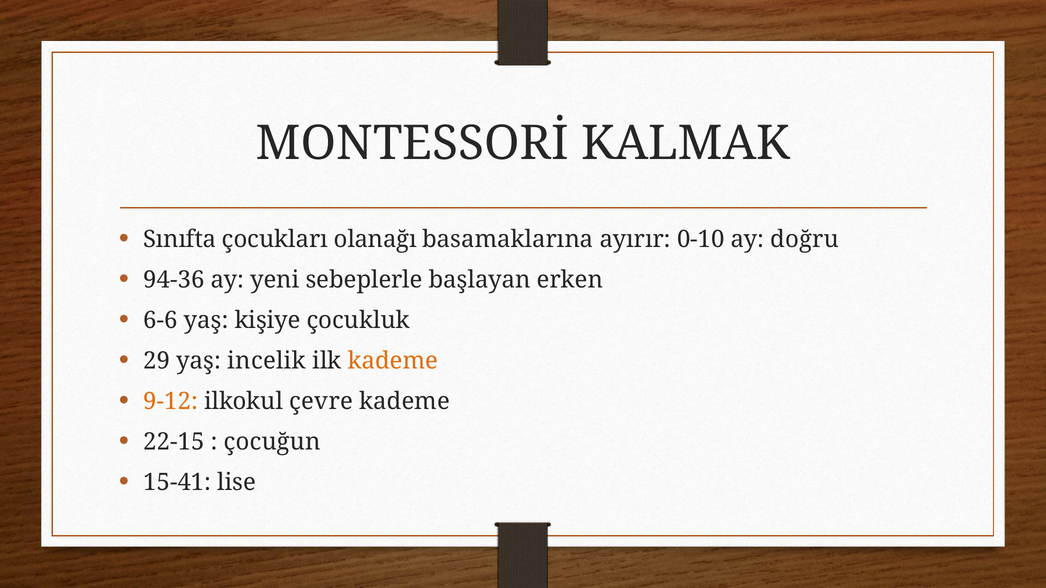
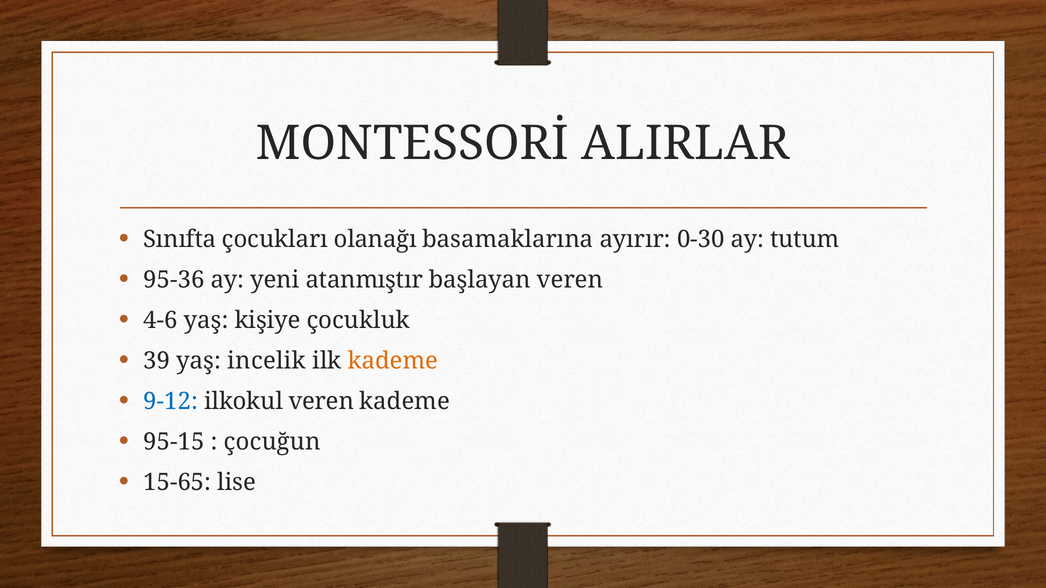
KALMAK: KALMAK -> ALIRLAR
0-10: 0-10 -> 0-30
doğru: doğru -> tutum
94-36: 94-36 -> 95-36
sebeplerle: sebeplerle -> atanmıştır
başlayan erken: erken -> veren
6-6: 6-6 -> 4-6
29: 29 -> 39
9-12 colour: orange -> blue
ilkokul çevre: çevre -> veren
22-15: 22-15 -> 95-15
15-41: 15-41 -> 15-65
